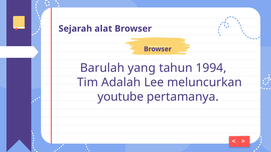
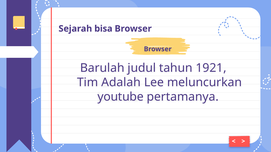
alat: alat -> bisa
yang: yang -> judul
1994: 1994 -> 1921
